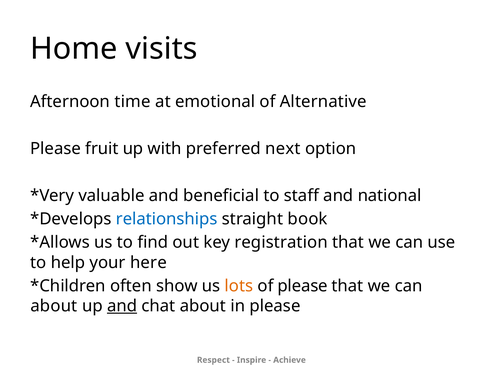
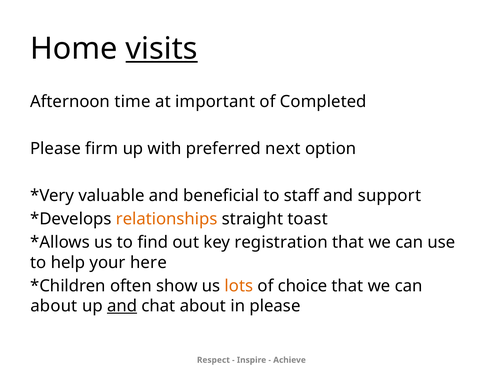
visits underline: none -> present
emotional: emotional -> important
Alternative: Alternative -> Completed
fruit: fruit -> firm
national: national -> support
relationships colour: blue -> orange
book: book -> toast
of please: please -> choice
